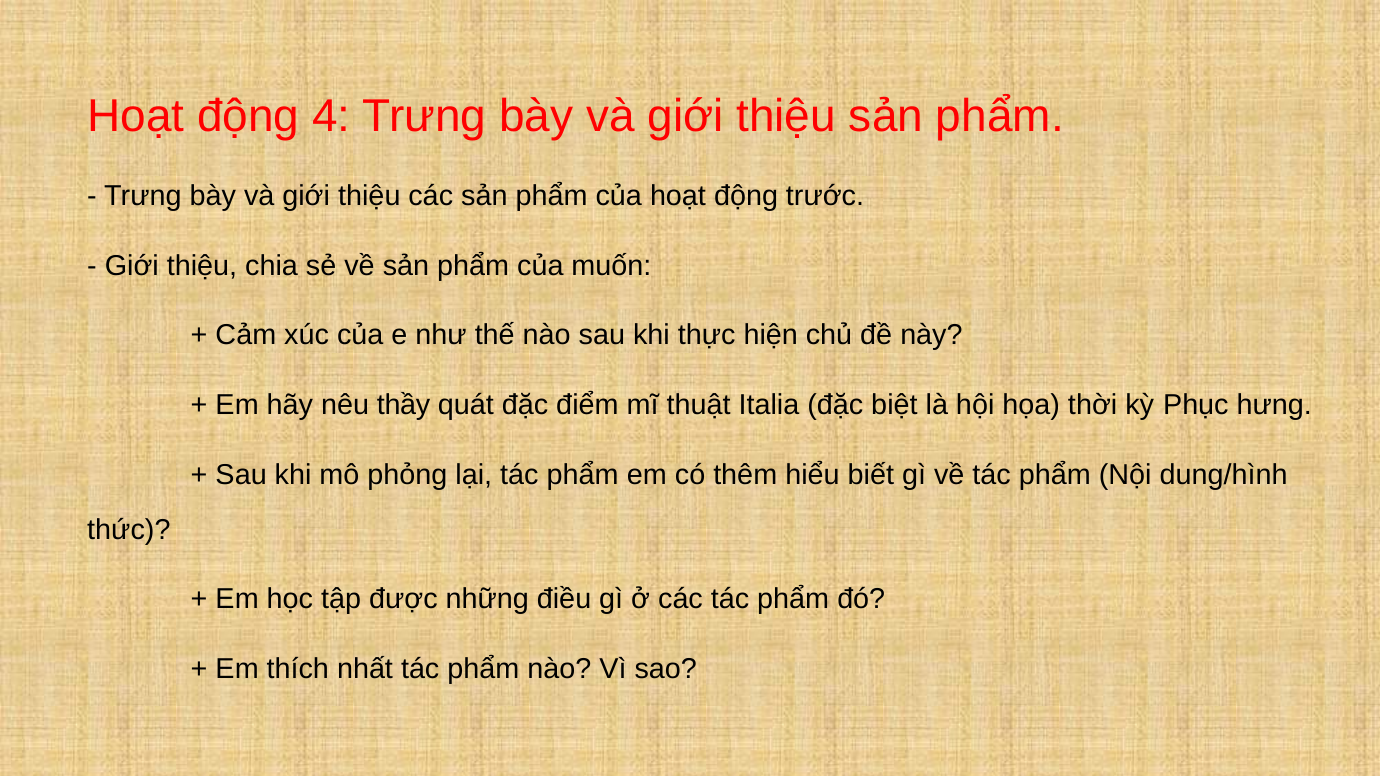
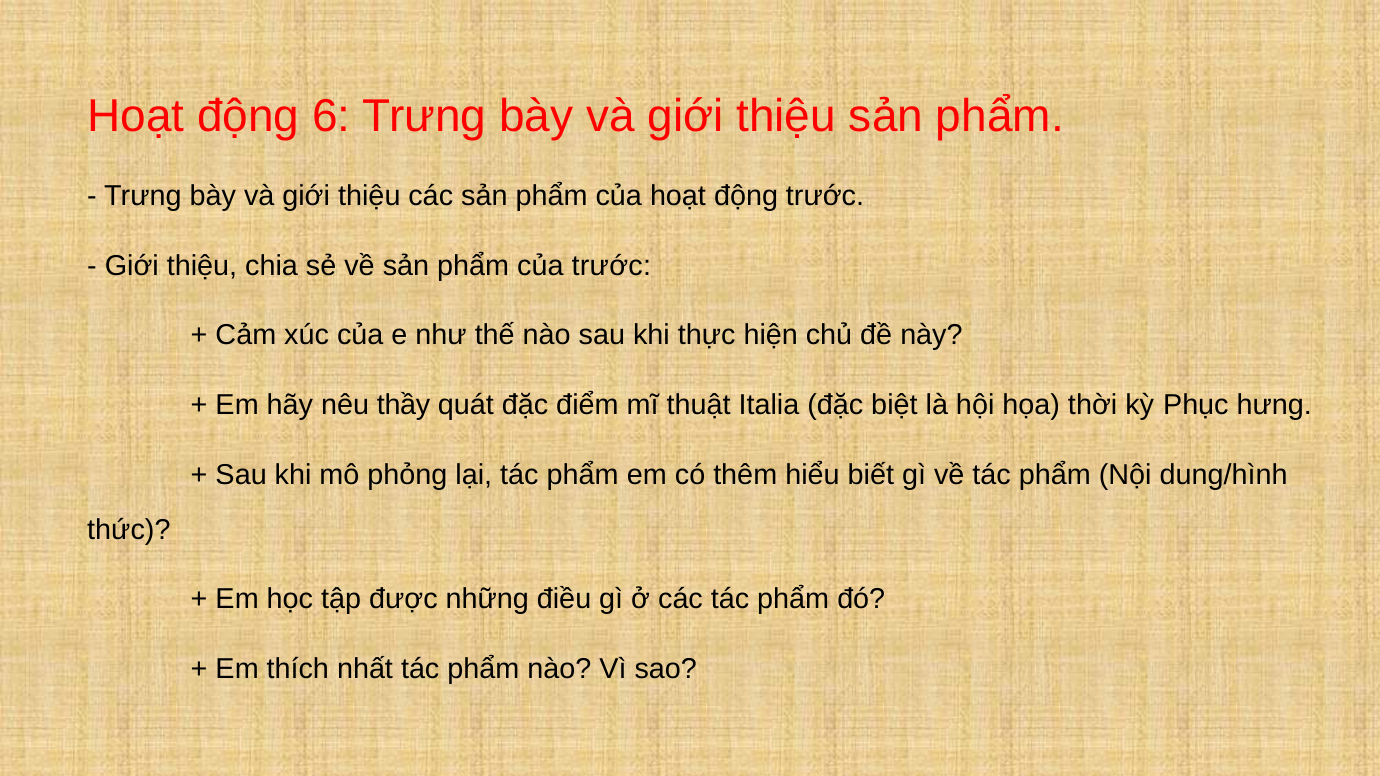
4: 4 -> 6
của muốn: muốn -> trước
